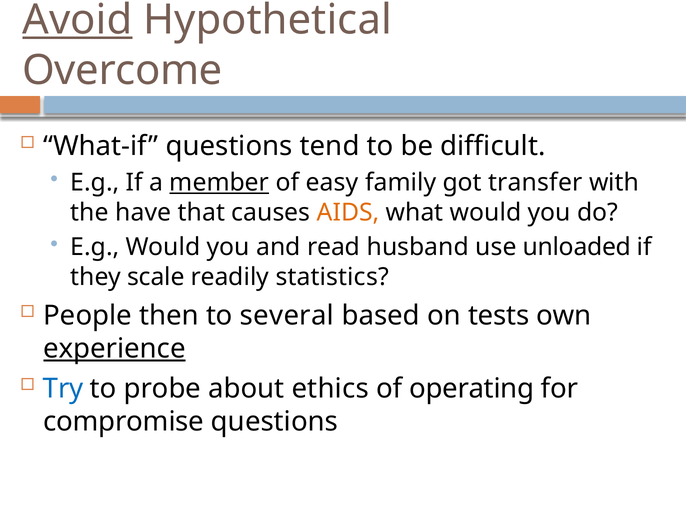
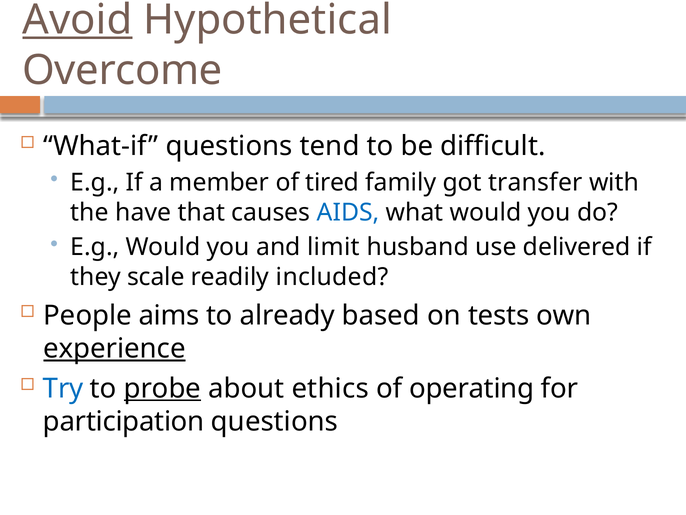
member underline: present -> none
easy: easy -> tired
AIDS colour: orange -> blue
read: read -> limit
unloaded: unloaded -> delivered
statistics: statistics -> included
then: then -> aims
several: several -> already
probe underline: none -> present
compromise: compromise -> participation
